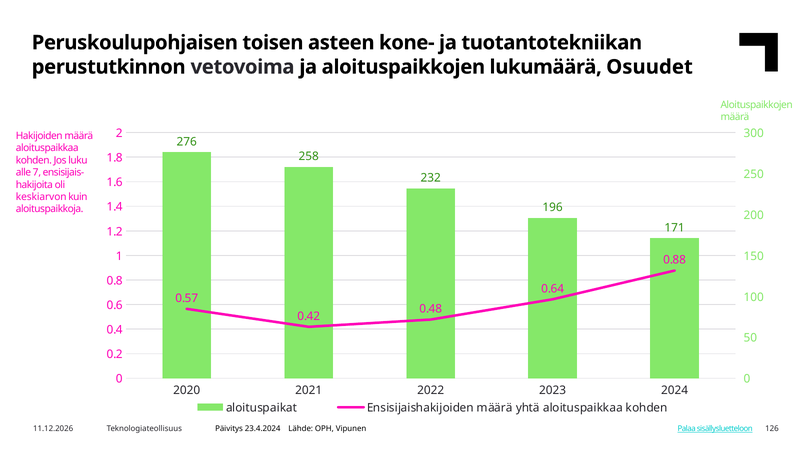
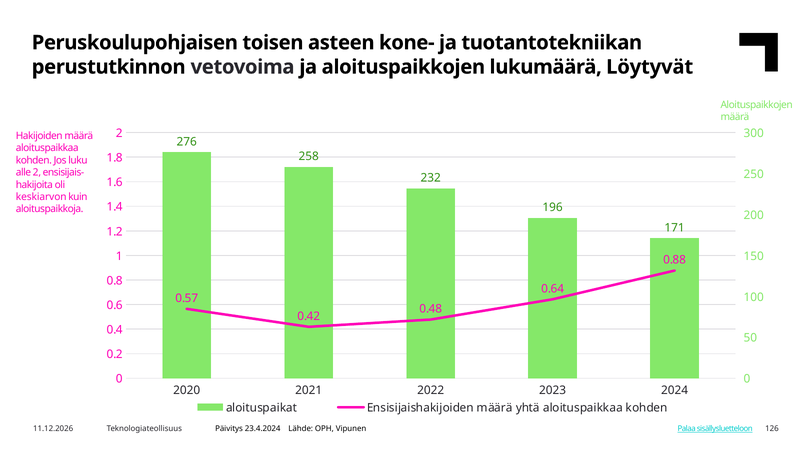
Osuudet: Osuudet -> Löytyvät
alle 7: 7 -> 2
